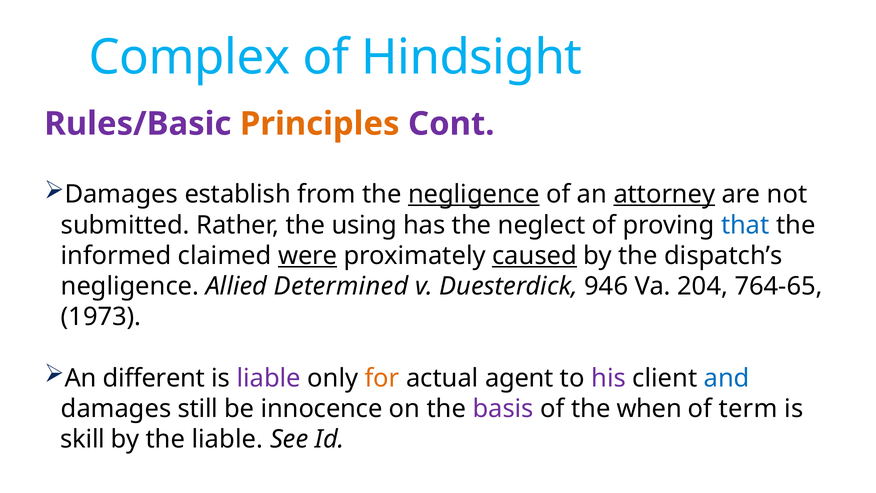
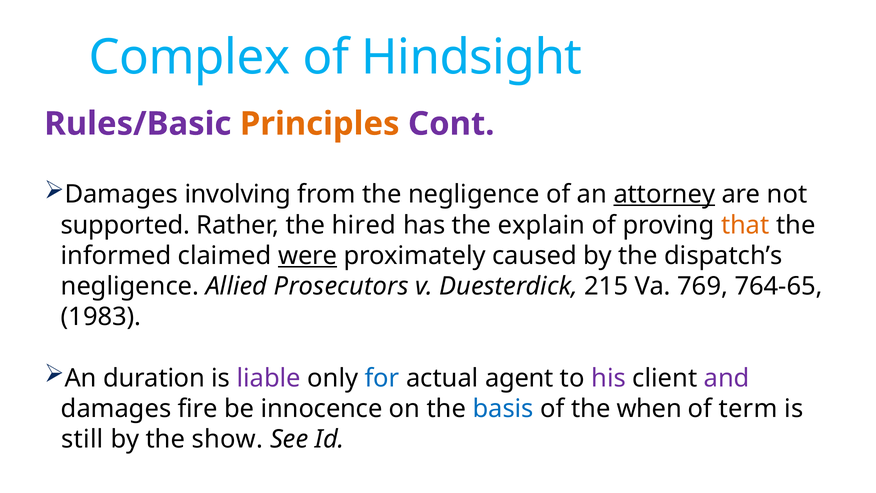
establish: establish -> involving
negligence at (474, 194) underline: present -> none
submitted: submitted -> supported
using: using -> hired
neglect: neglect -> explain
that colour: blue -> orange
caused underline: present -> none
Determined: Determined -> Prosecutors
946: 946 -> 215
204: 204 -> 769
1973: 1973 -> 1983
different: different -> duration
for colour: orange -> blue
and colour: blue -> purple
still: still -> fire
basis colour: purple -> blue
skill: skill -> still
the liable: liable -> show
